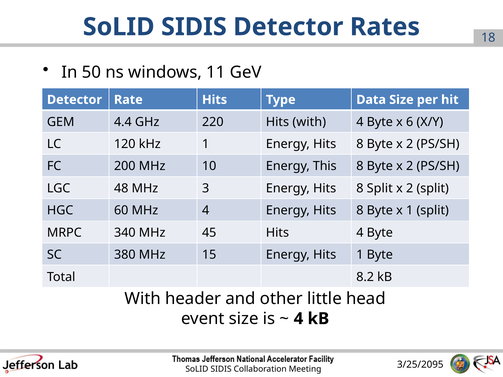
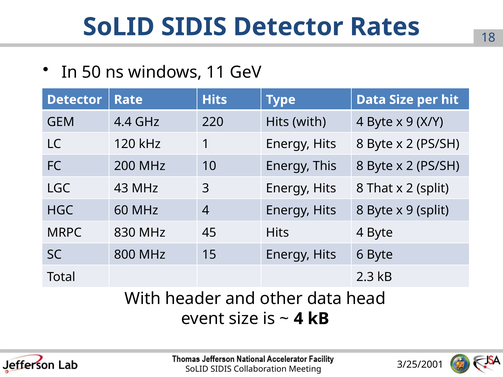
4 Byte x 6: 6 -> 9
48: 48 -> 43
8 Split: Split -> That
8 Byte x 1: 1 -> 9
340: 340 -> 830
380: 380 -> 800
Hits 1: 1 -> 6
8.2: 8.2 -> 2.3
other little: little -> data
3/25/2095: 3/25/2095 -> 3/25/2001
